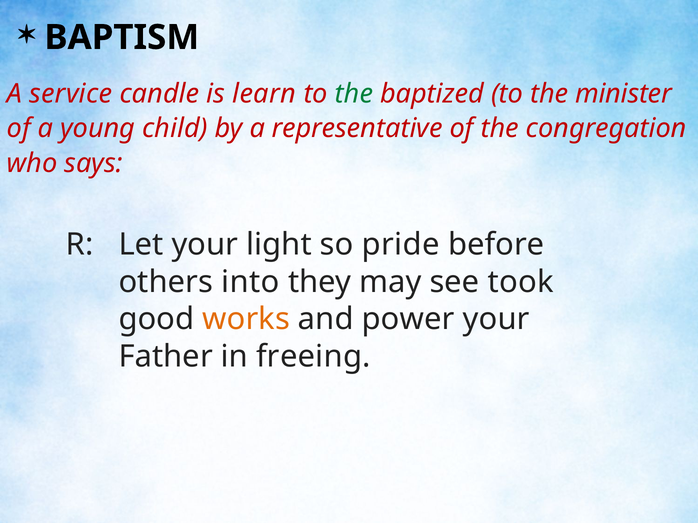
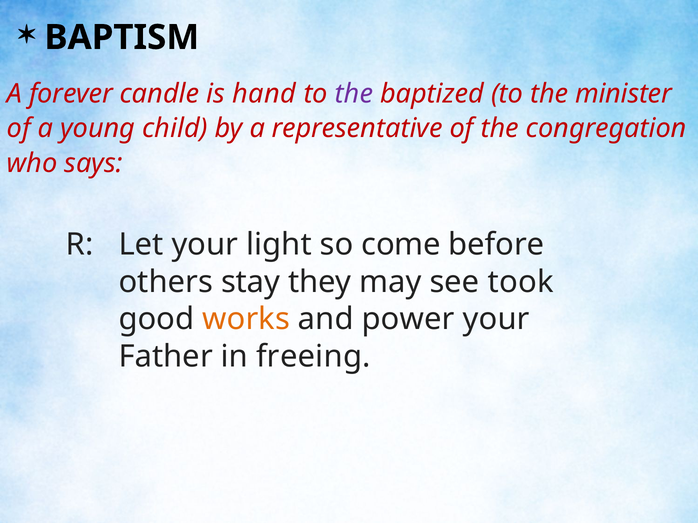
service: service -> forever
learn: learn -> hand
the at (354, 94) colour: green -> purple
pride: pride -> come
into: into -> stay
